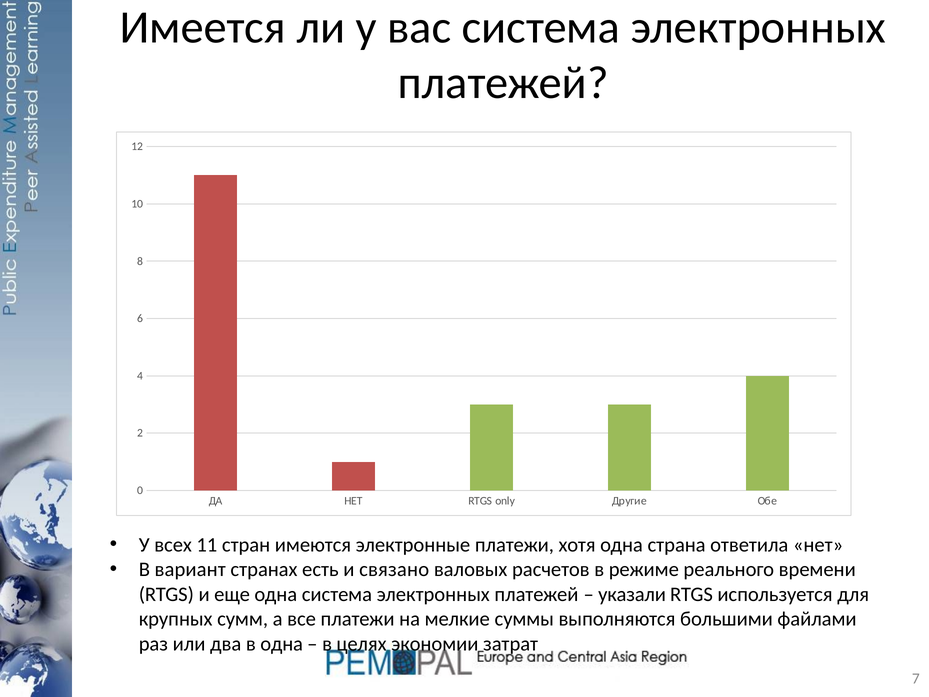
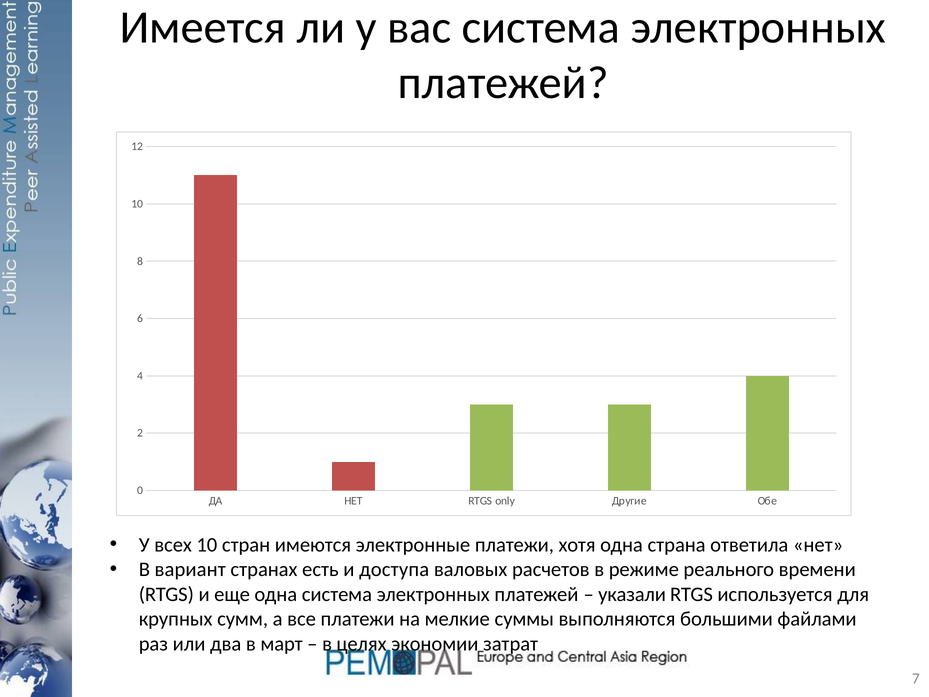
всех 11: 11 -> 10
связано: связано -> доступа
в одна: одна -> март
